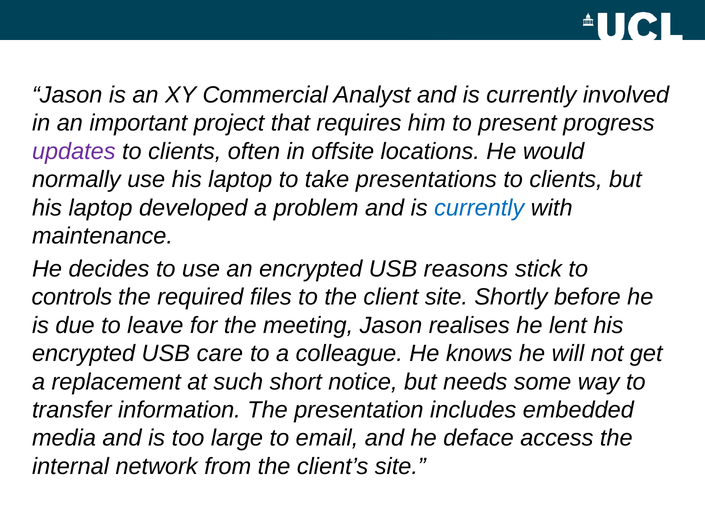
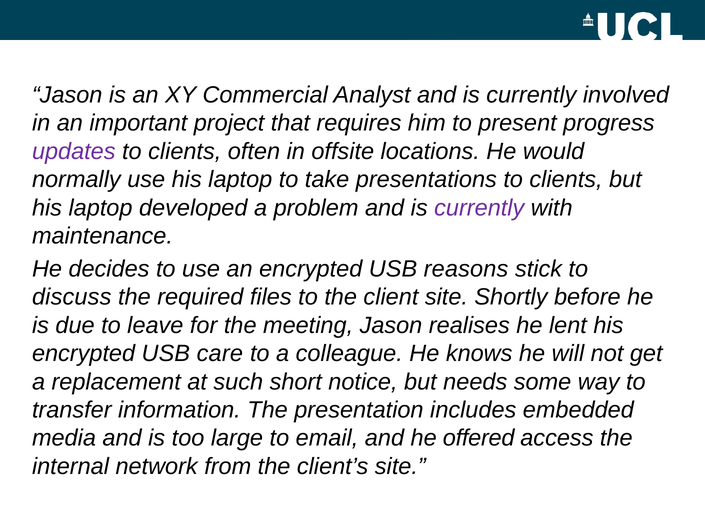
currently at (479, 208) colour: blue -> purple
controls: controls -> discuss
deface: deface -> offered
